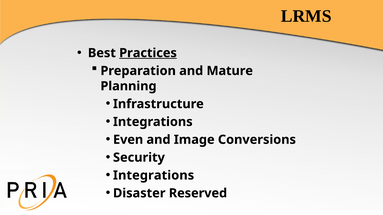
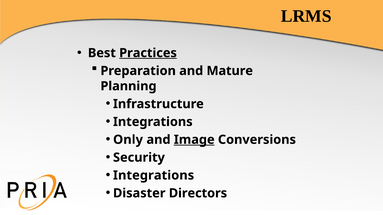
Even: Even -> Only
Image underline: none -> present
Reserved: Reserved -> Directors
